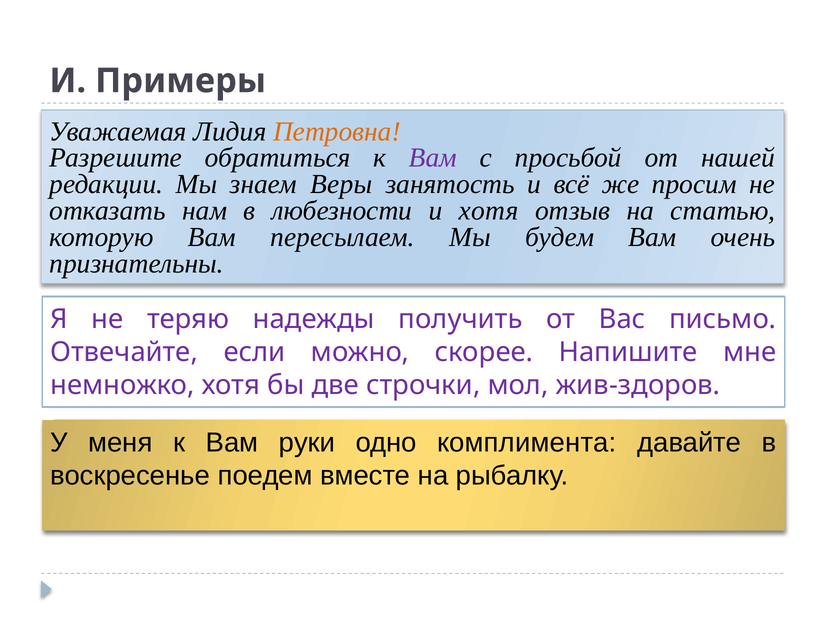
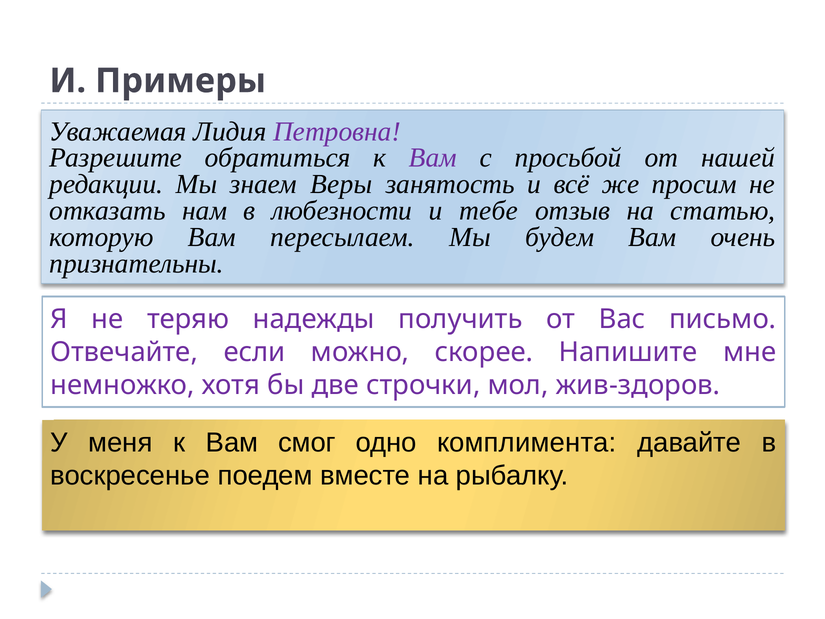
Петровна colour: orange -> purple
и хотя: хотя -> тебе
руки: руки -> смог
